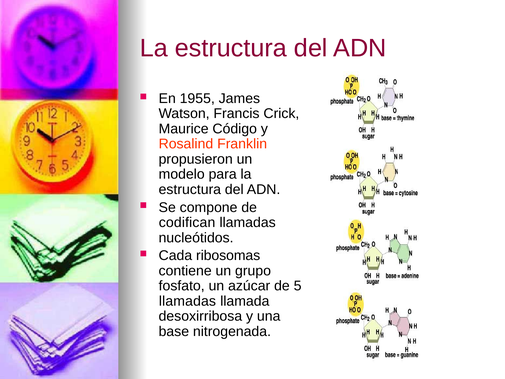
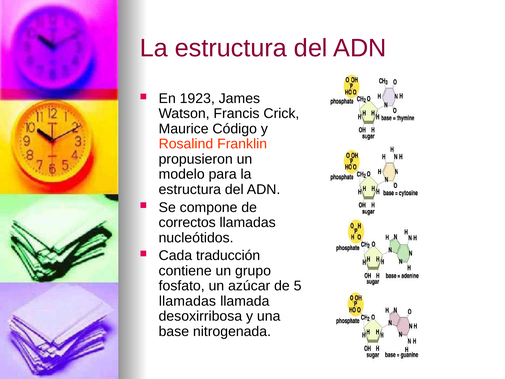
1955: 1955 -> 1923
codifican: codifican -> correctos
ribosomas: ribosomas -> traducción
